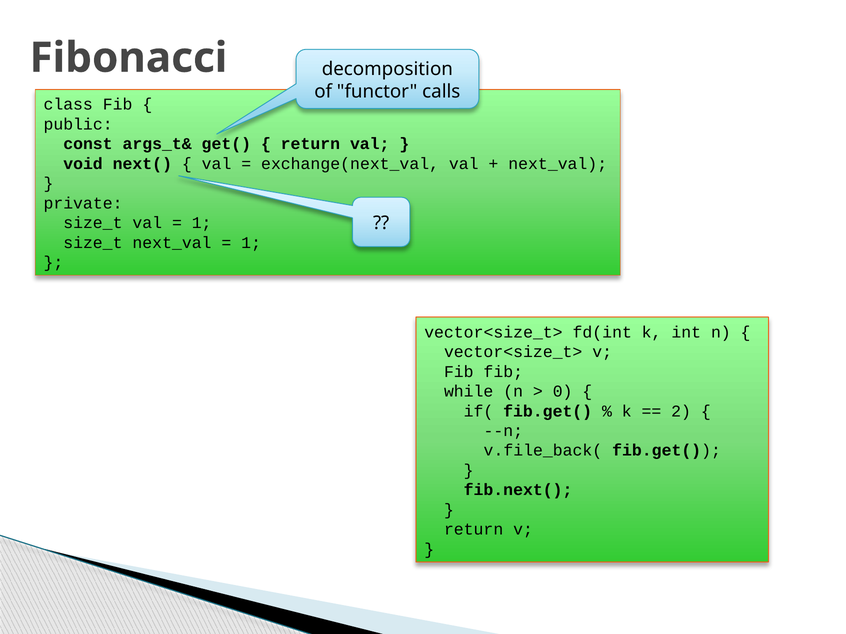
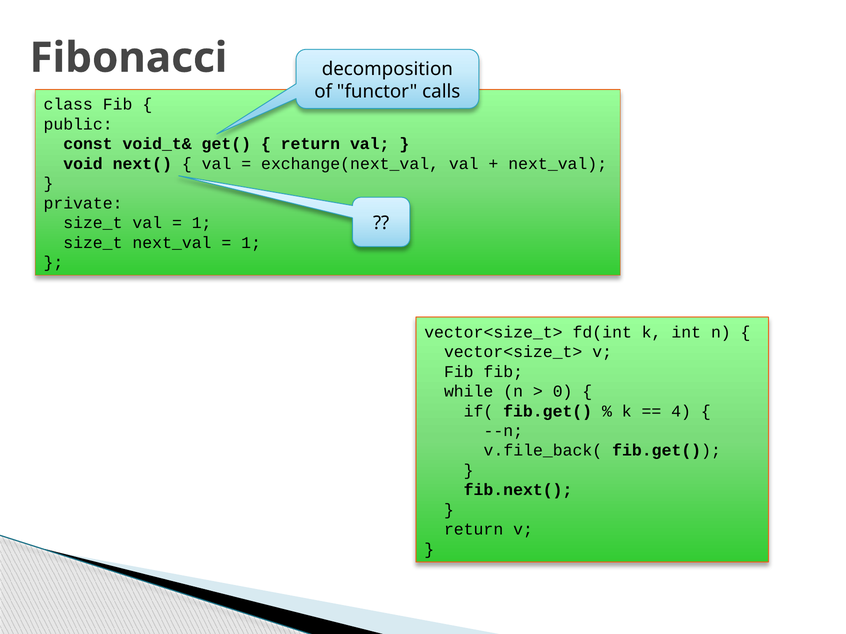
args_t&: args_t& -> void_t&
2: 2 -> 4
